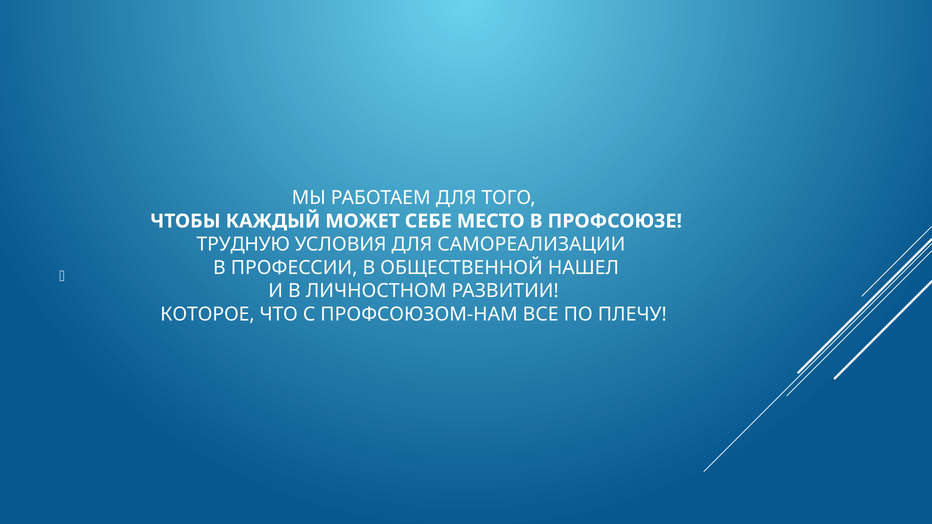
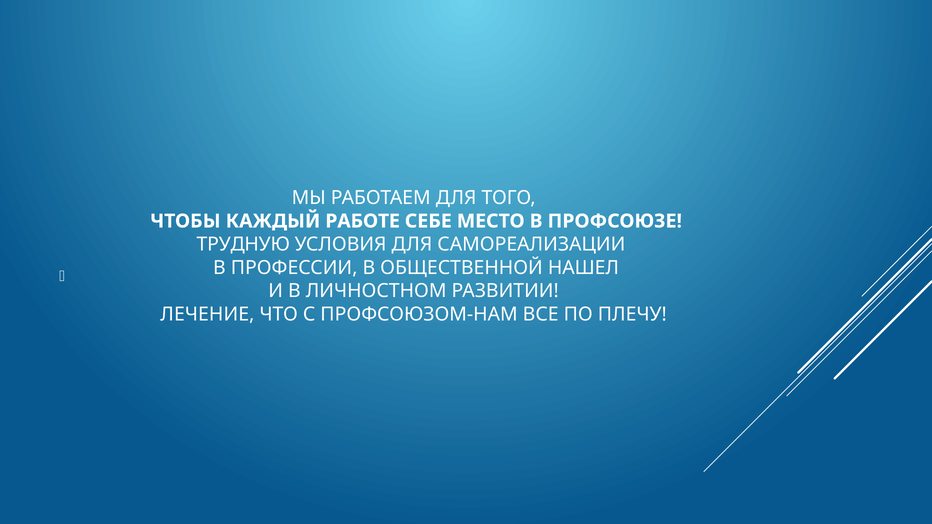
МОЖЕТ: МОЖЕТ -> РАБОТЕ
КОТОРОЕ: КОТОРОЕ -> ЛЕЧЕНИЕ
